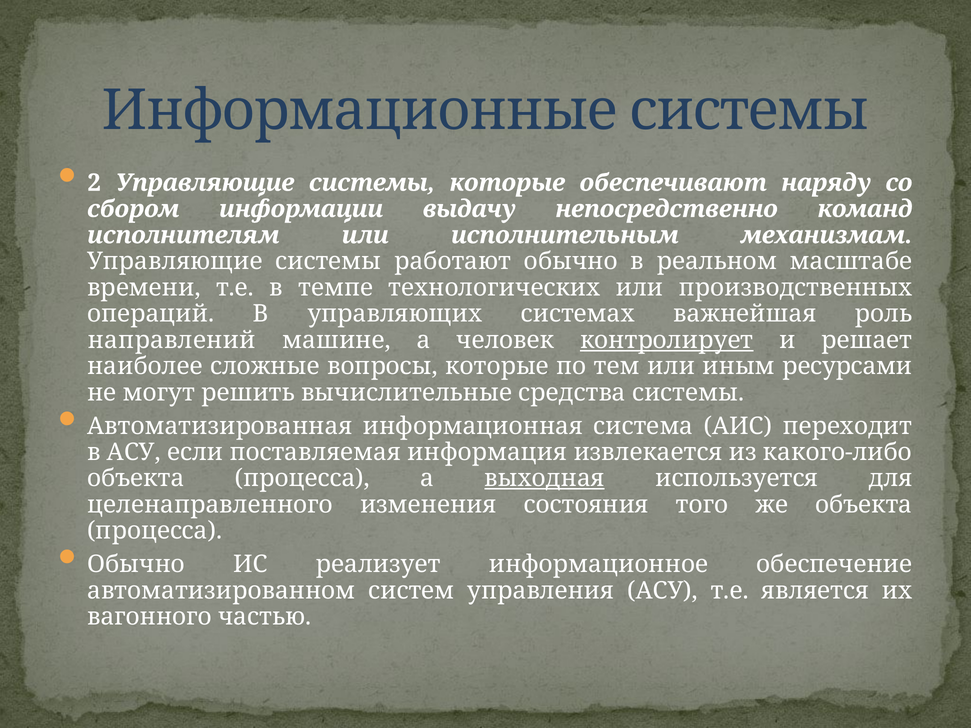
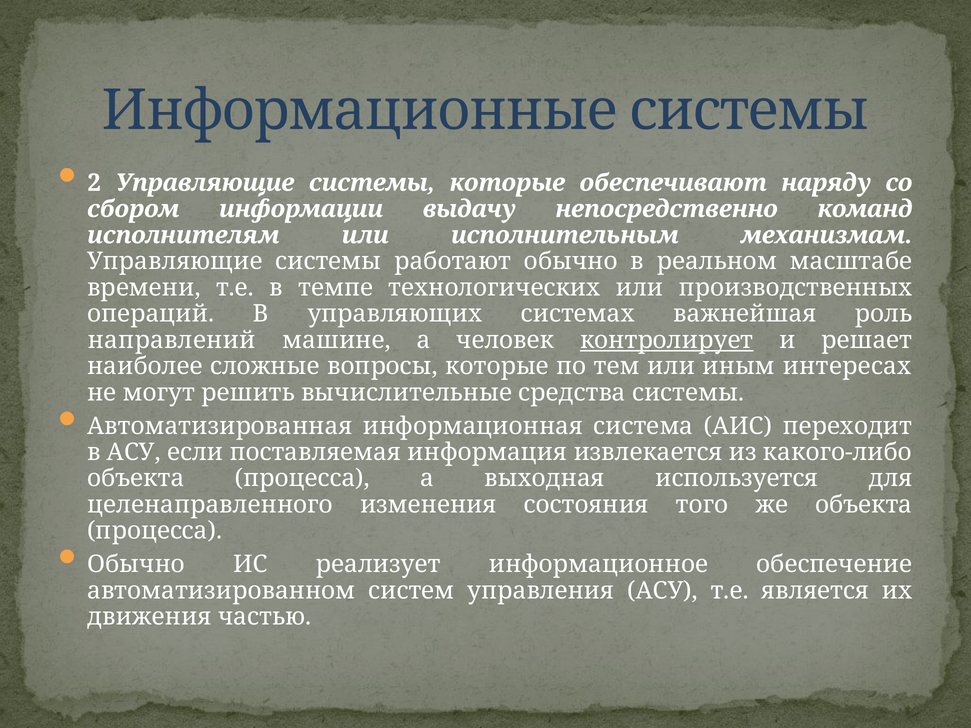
ресурсами: ресурсами -> интересах
выходная underline: present -> none
вагонного: вагонного -> движения
